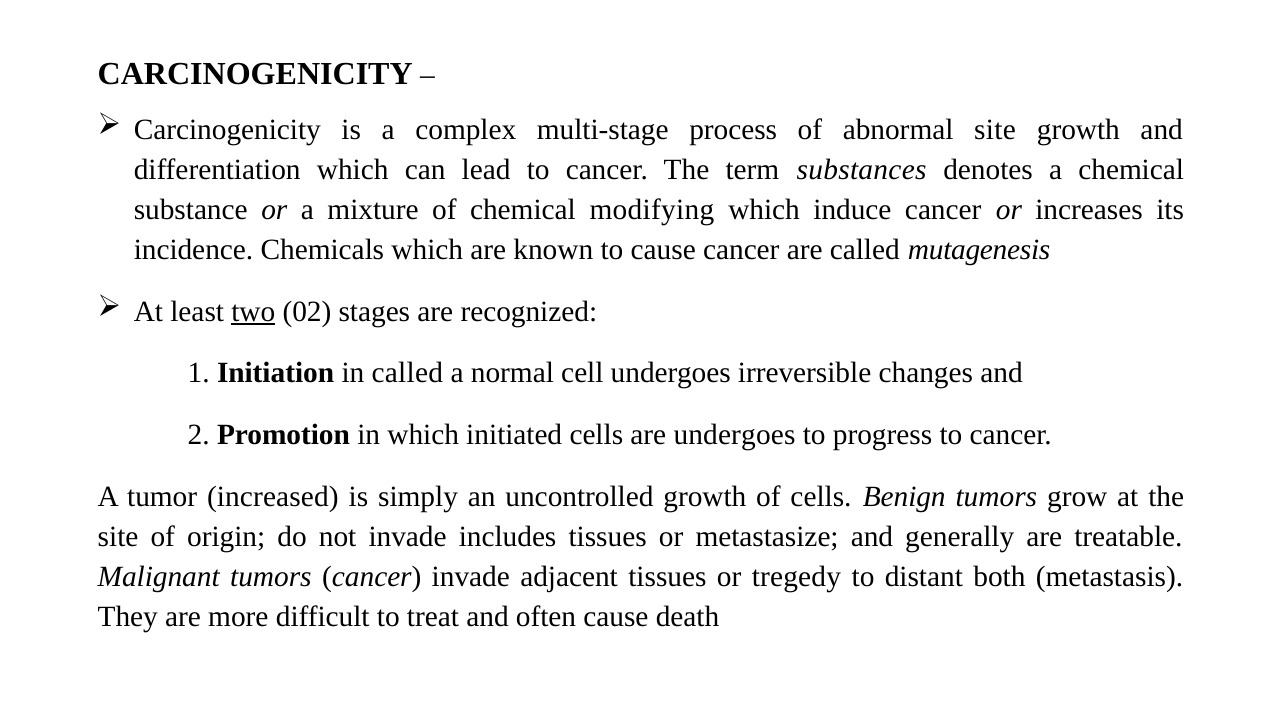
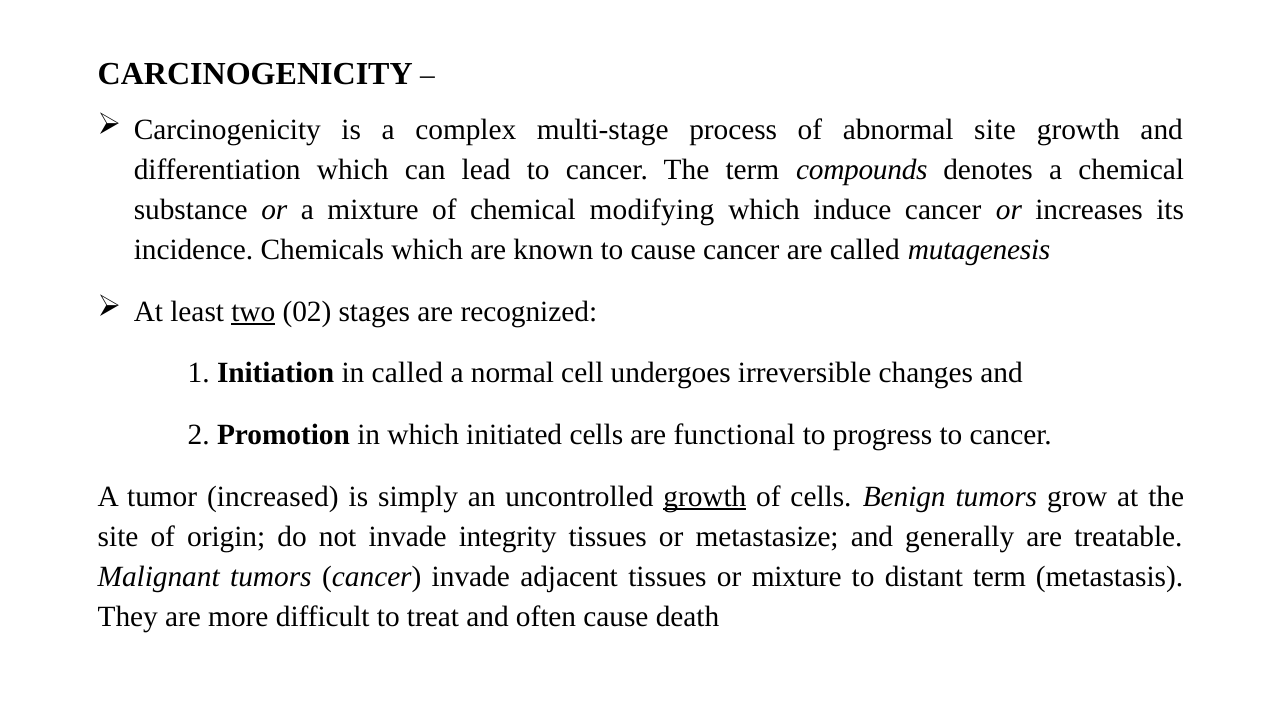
substances: substances -> compounds
are undergoes: undergoes -> functional
growth at (705, 496) underline: none -> present
includes: includes -> integrity
or tregedy: tregedy -> mixture
distant both: both -> term
